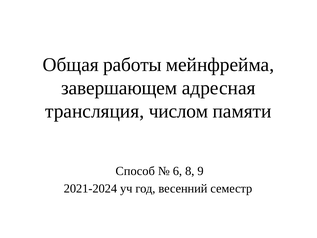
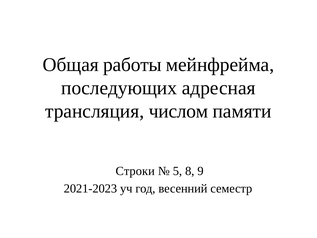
завершающем: завершающем -> последующих
Способ: Способ -> Строки
6: 6 -> 5
2021-2024: 2021-2024 -> 2021-2023
